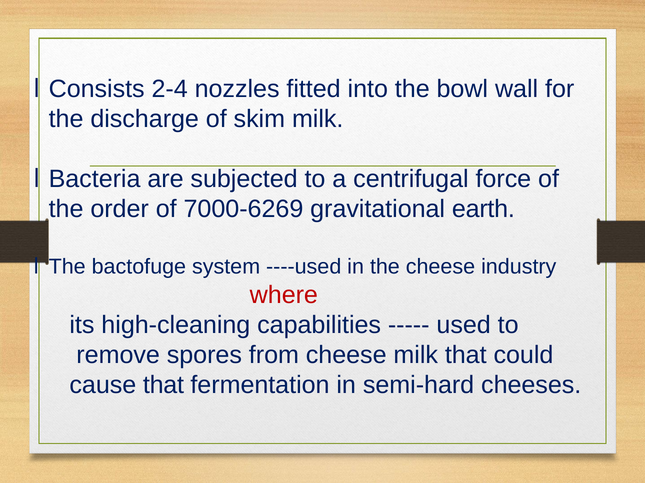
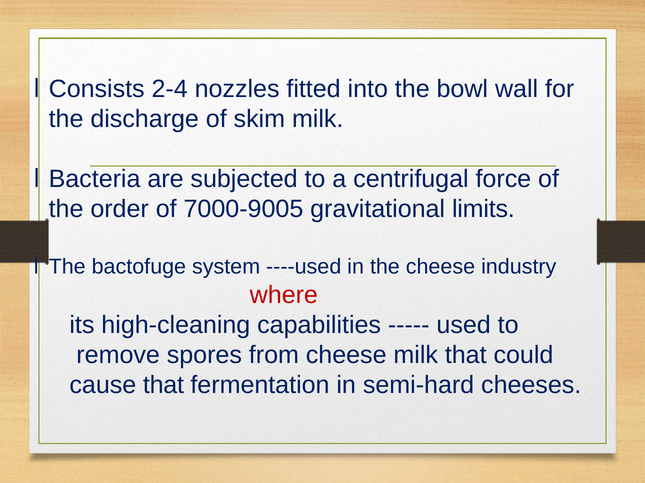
7000-6269: 7000-6269 -> 7000-9005
earth: earth -> limits
